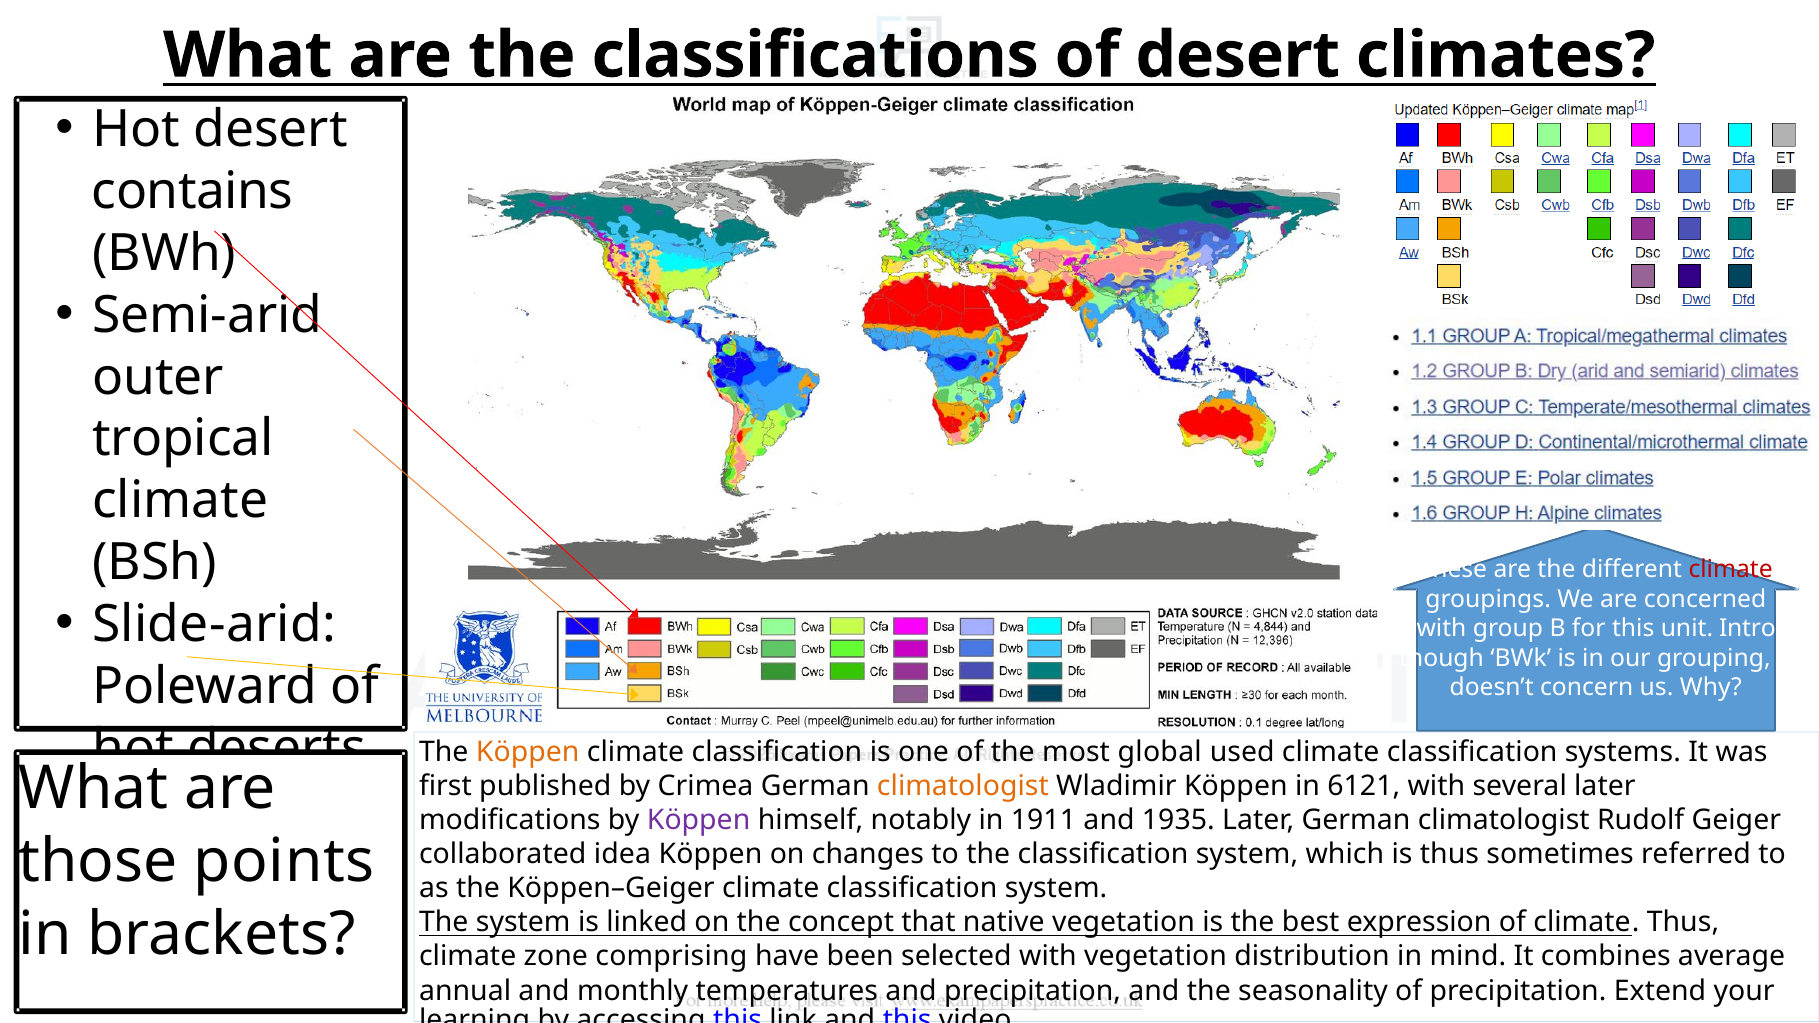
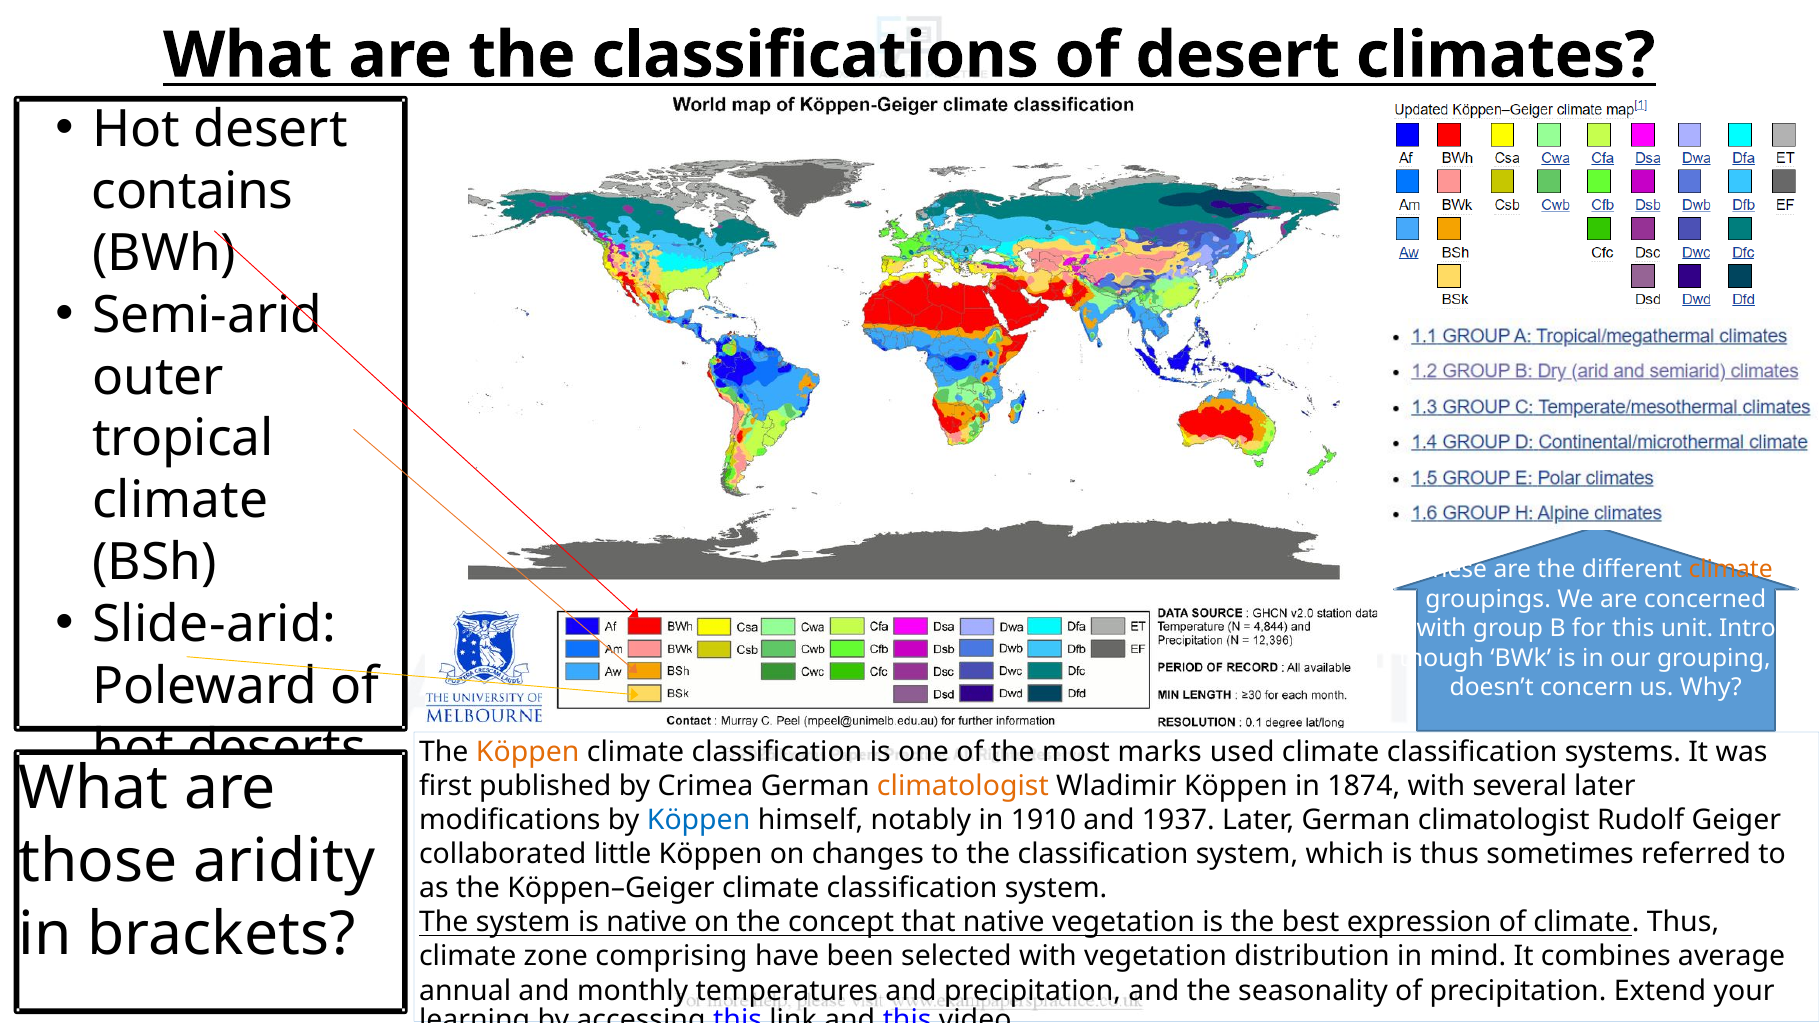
climate at (1731, 570) colour: red -> orange
global: global -> marks
6121: 6121 -> 1874
Köppen at (699, 820) colour: purple -> blue
1911: 1911 -> 1910
1935: 1935 -> 1937
points: points -> aridity
idea: idea -> little
is linked: linked -> native
